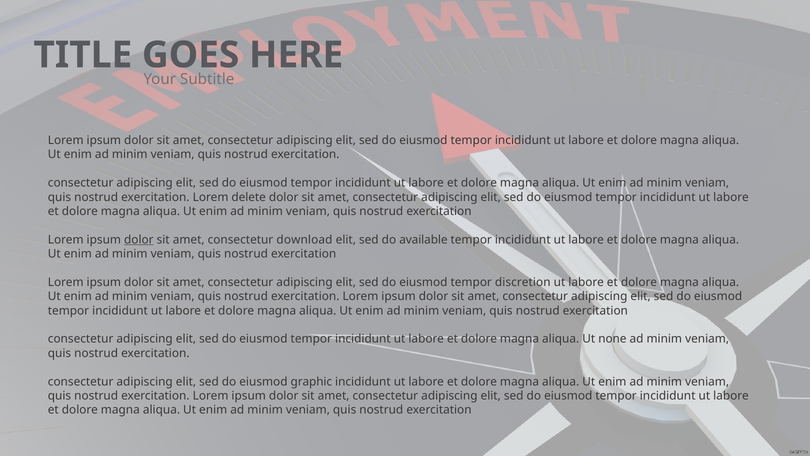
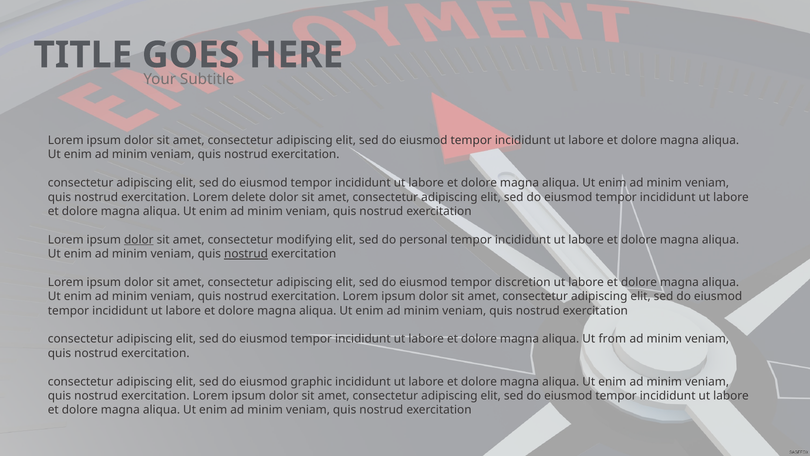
download: download -> modifying
available: available -> personal
nostrud at (246, 254) underline: none -> present
none: none -> from
